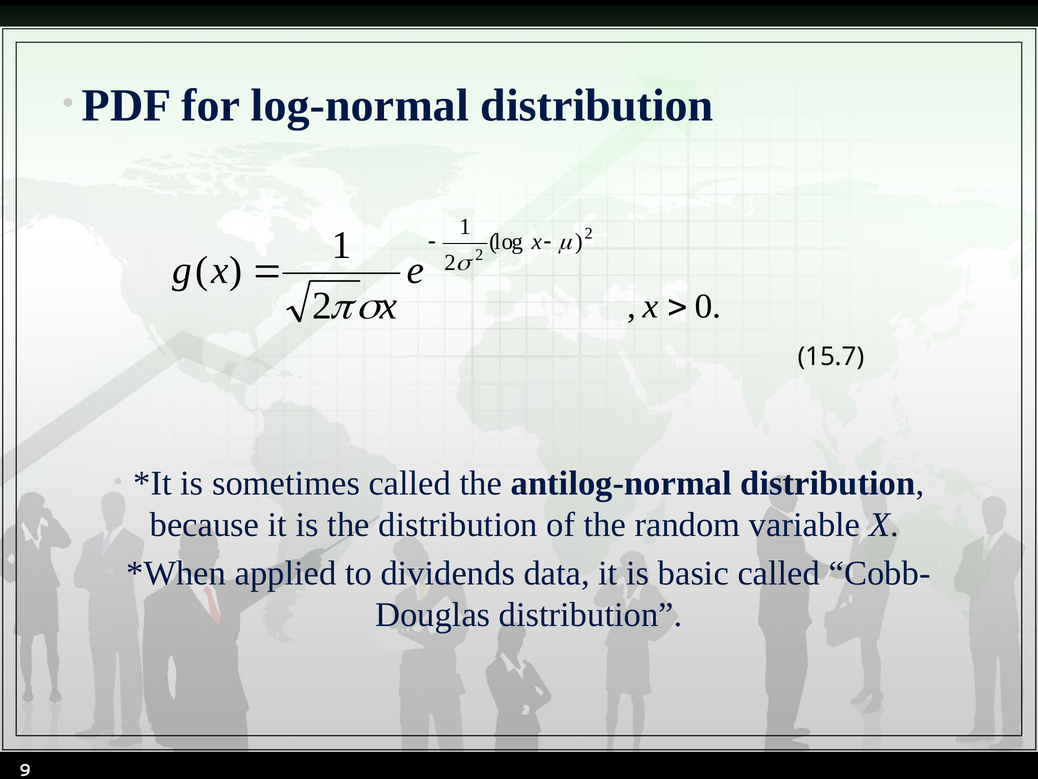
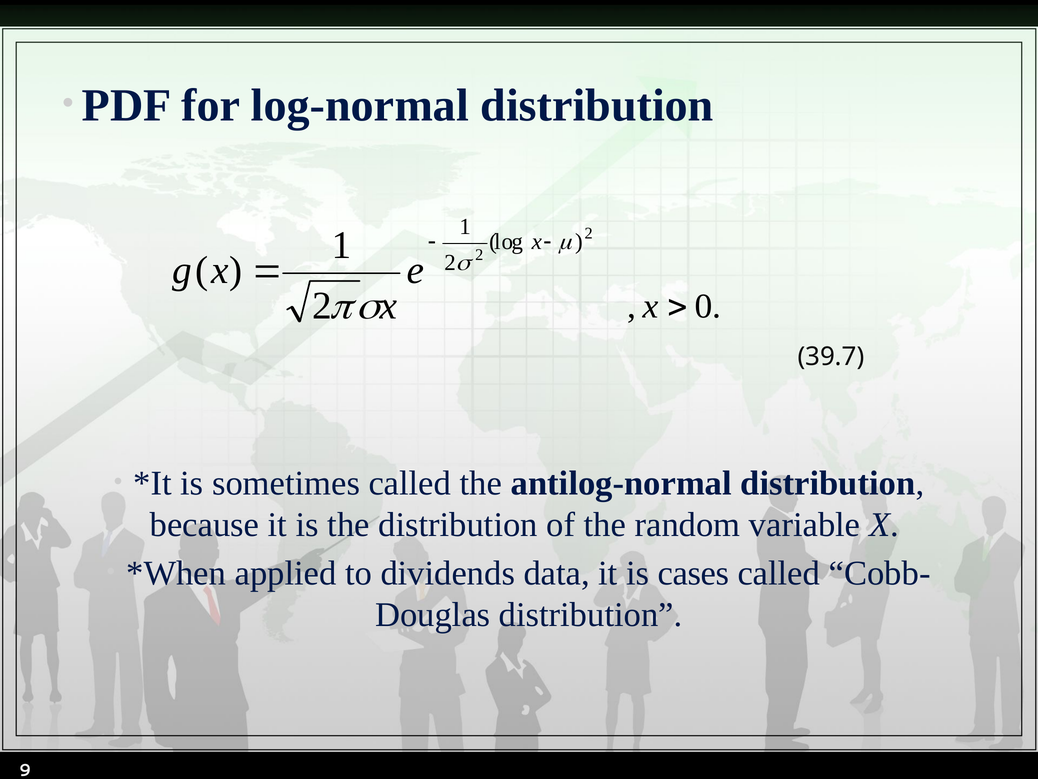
15.7: 15.7 -> 39.7
basic: basic -> cases
